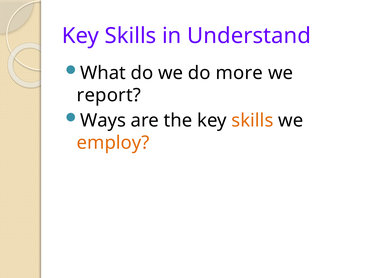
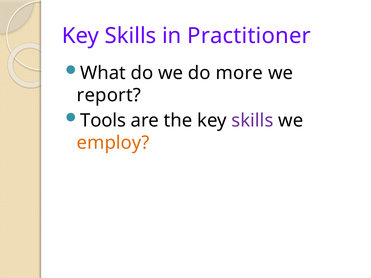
Understand: Understand -> Practitioner
Ways: Ways -> Tools
skills at (252, 121) colour: orange -> purple
